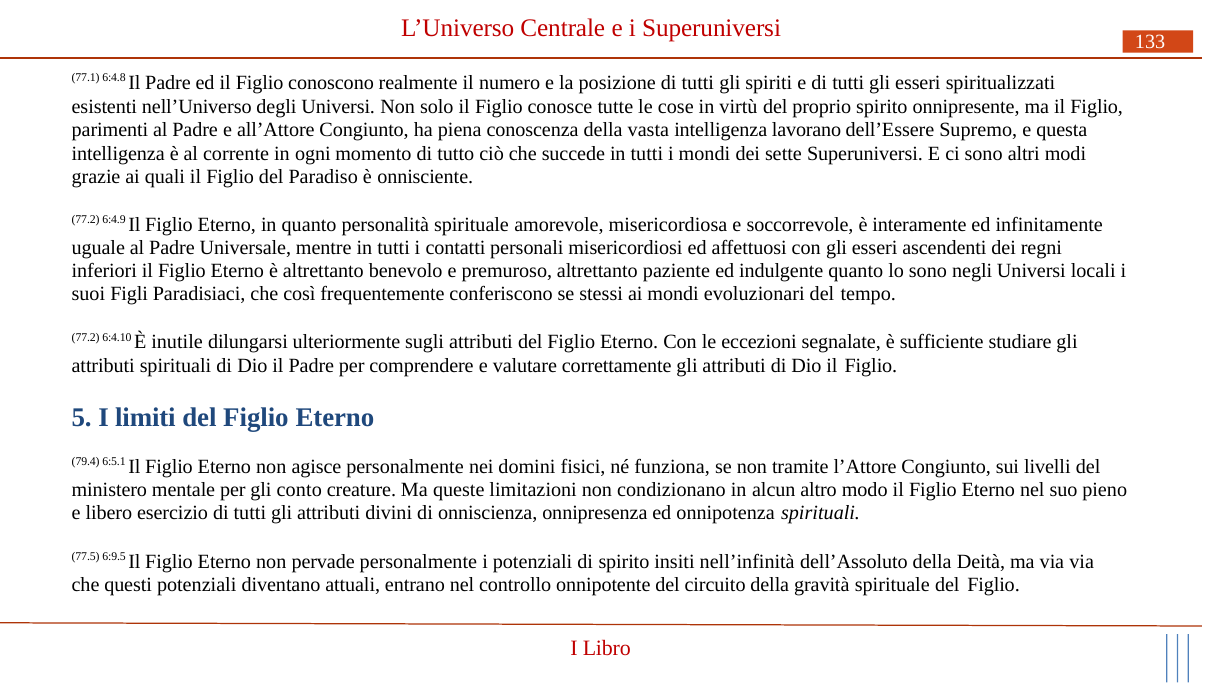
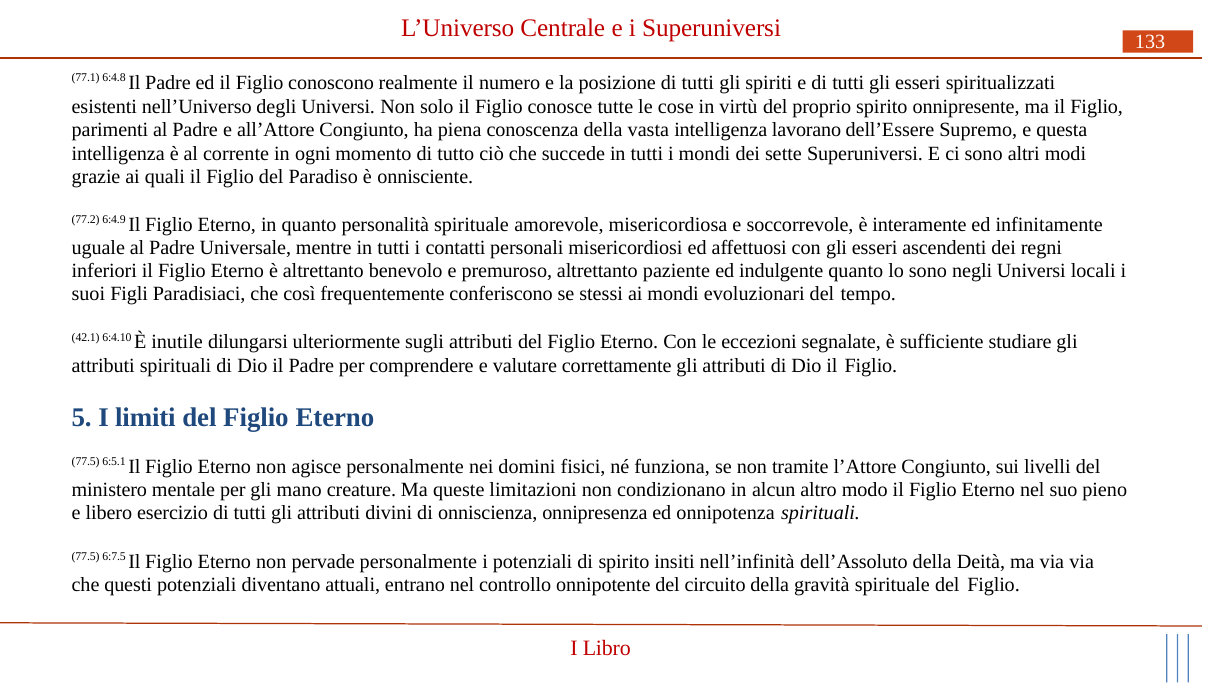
77.2 at (86, 337): 77.2 -> 42.1
79.4 at (86, 461): 79.4 -> 77.5
conto: conto -> mano
6:9.5: 6:9.5 -> 6:7.5
